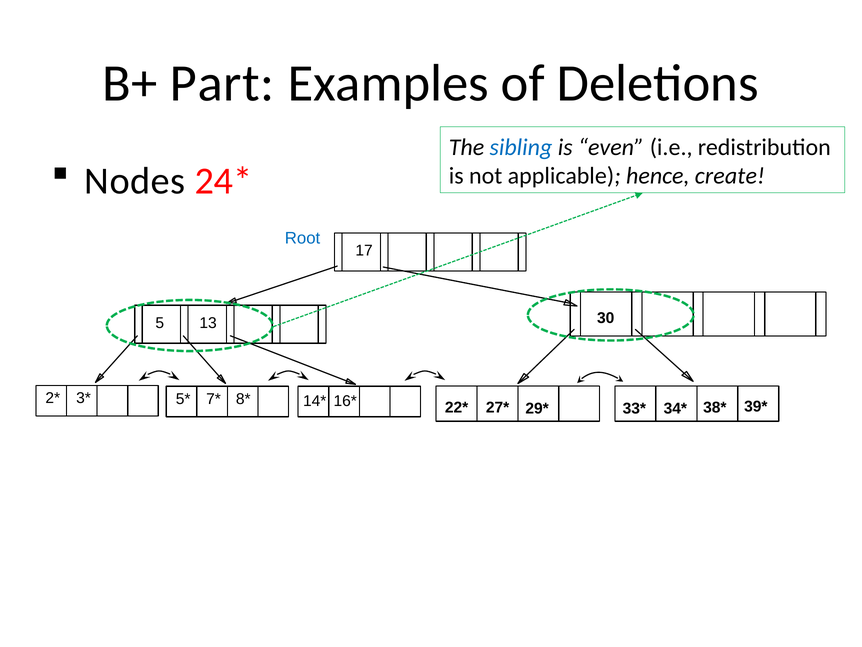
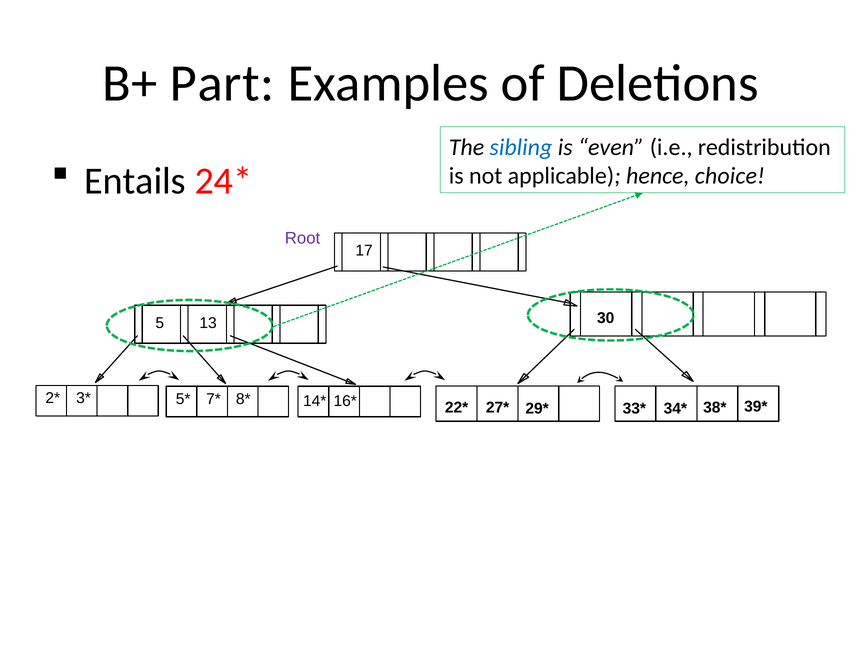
Nodes: Nodes -> Entails
create: create -> choice
Root colour: blue -> purple
